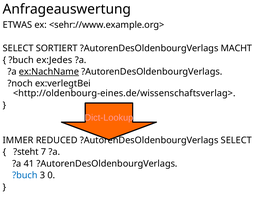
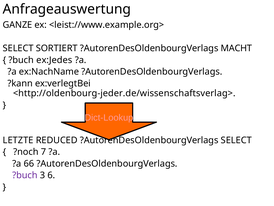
ETWAS: ETWAS -> GANZE
<sehr://www.example.org>: <sehr://www.example.org> -> <leist://www.example.org>
ex:NachName underline: present -> none
?noch: ?noch -> ?kann
<http://oldenbourg-eines.de/wissenschaftsverlag>: <http://oldenbourg-eines.de/wissenschaftsverlag> -> <http://oldenbourg-jeder.de/wissenschaftsverlag>
IMMER: IMMER -> LETZTE
?steht: ?steht -> ?noch
41: 41 -> 66
?buch at (25, 175) colour: blue -> purple
0: 0 -> 6
